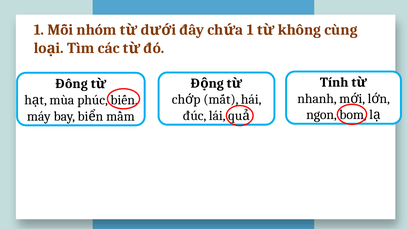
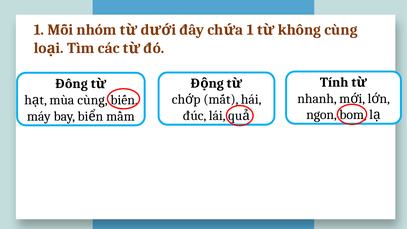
mùa phúc: phúc -> cùng
